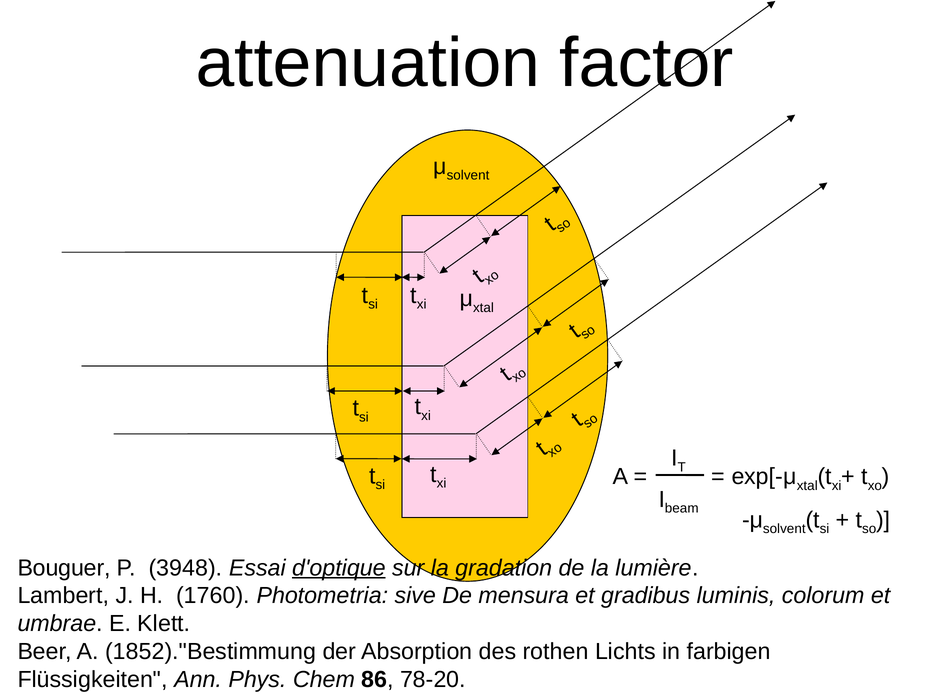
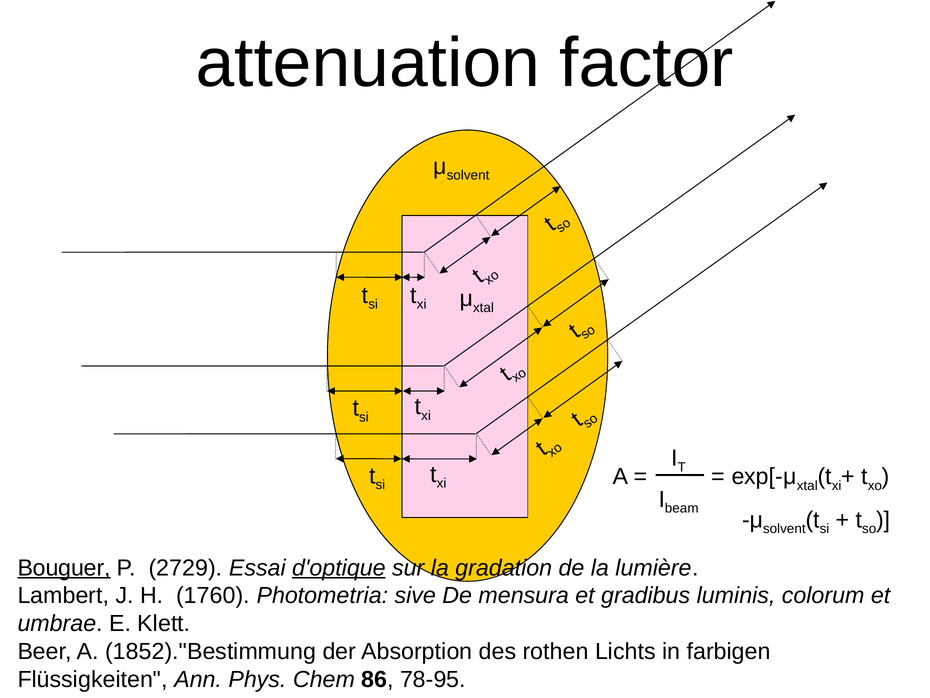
Bouguer underline: none -> present
3948: 3948 -> 2729
78-20: 78-20 -> 78-95
